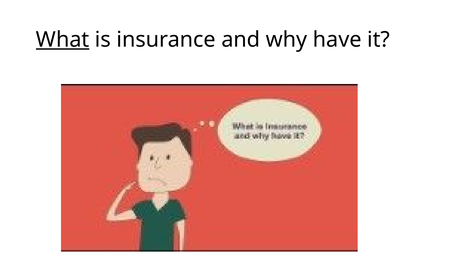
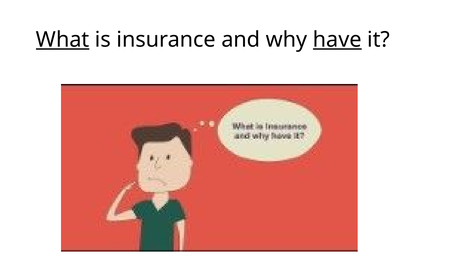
have underline: none -> present
